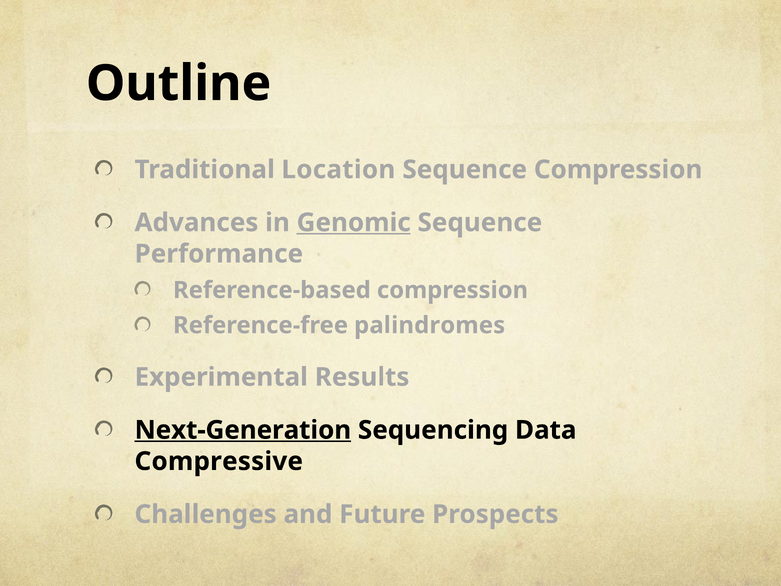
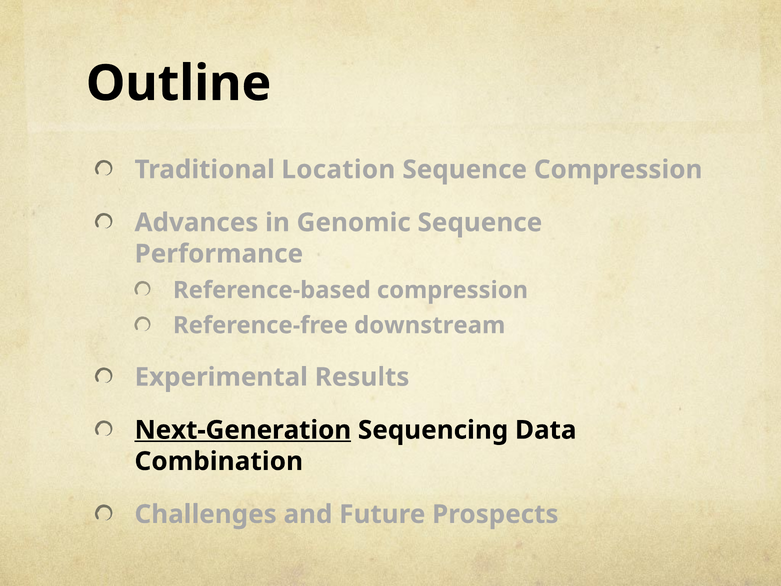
Genomic underline: present -> none
palindromes: palindromes -> downstream
Compressive: Compressive -> Combination
